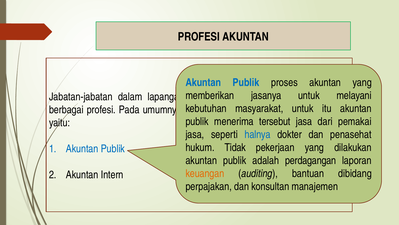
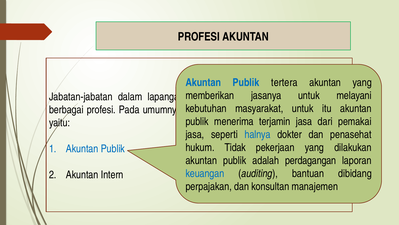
proses: proses -> tertera
tersebut: tersebut -> terjamin
keuangan colour: orange -> blue
